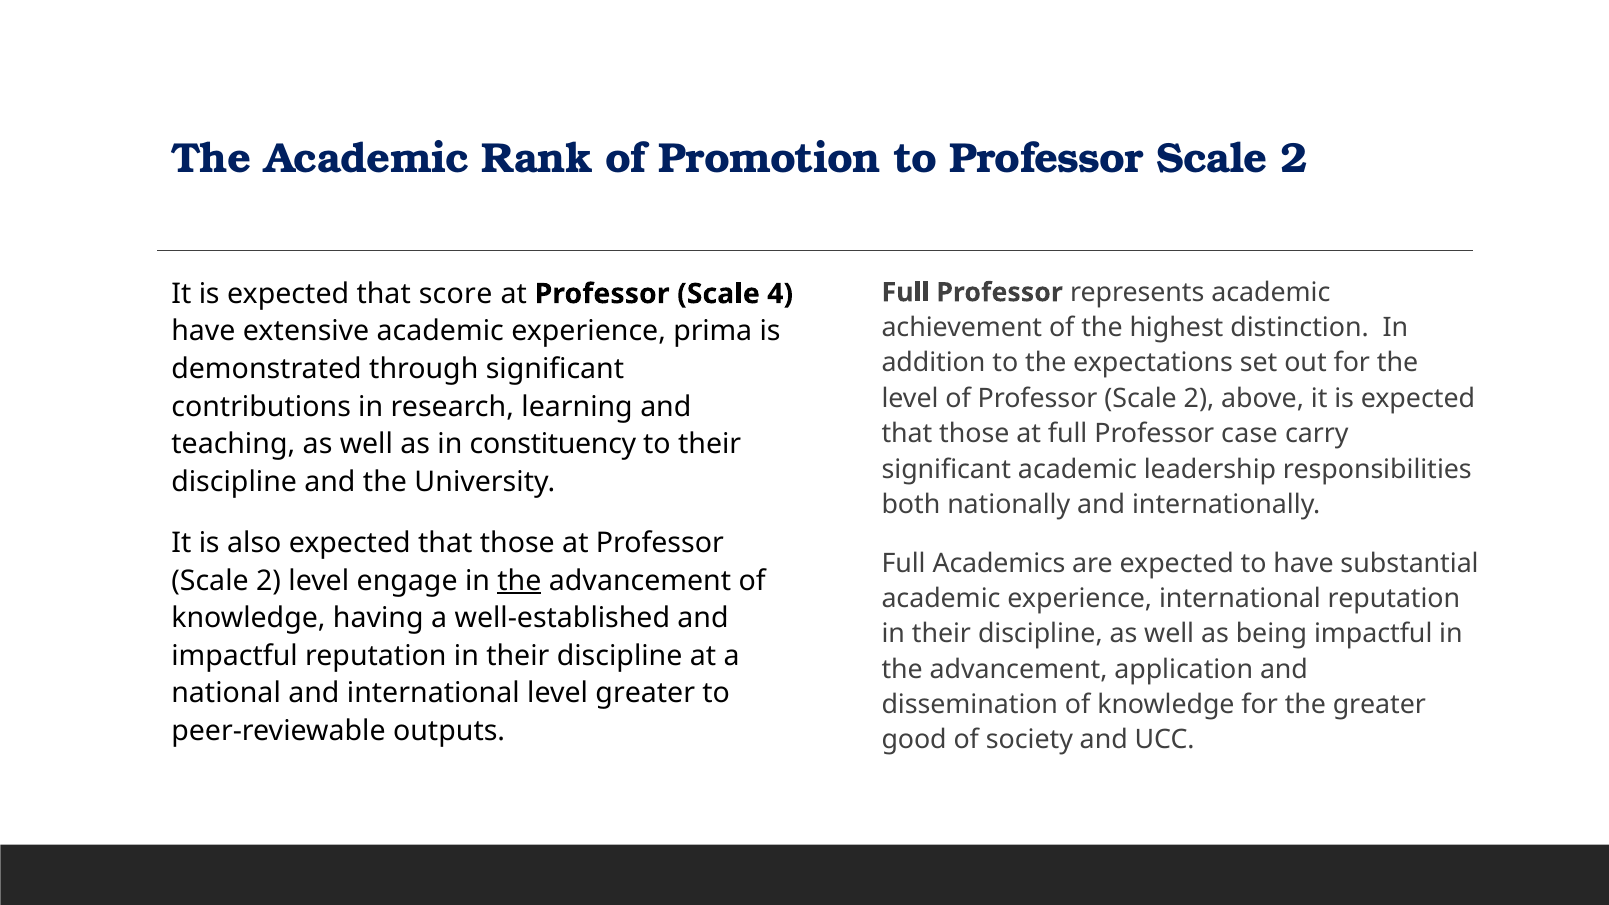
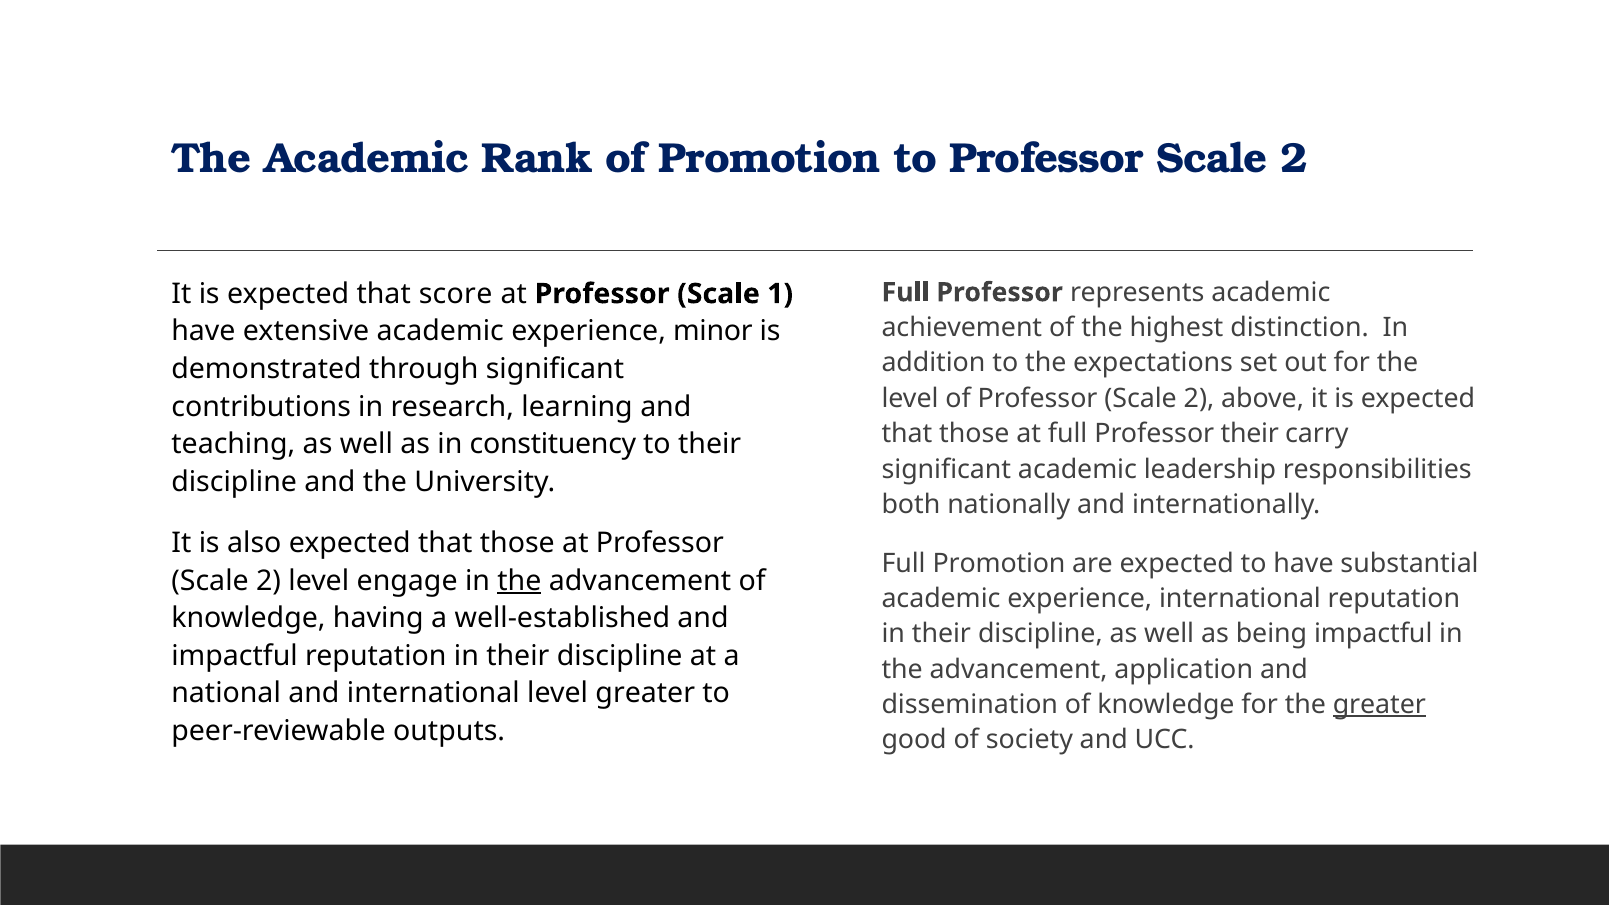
4: 4 -> 1
prima: prima -> minor
Professor case: case -> their
Full Academics: Academics -> Promotion
greater at (1379, 705) underline: none -> present
